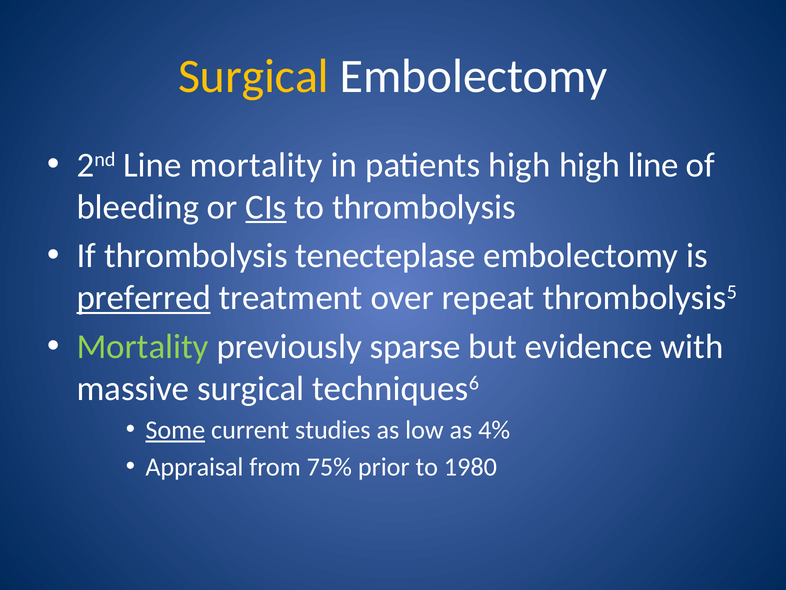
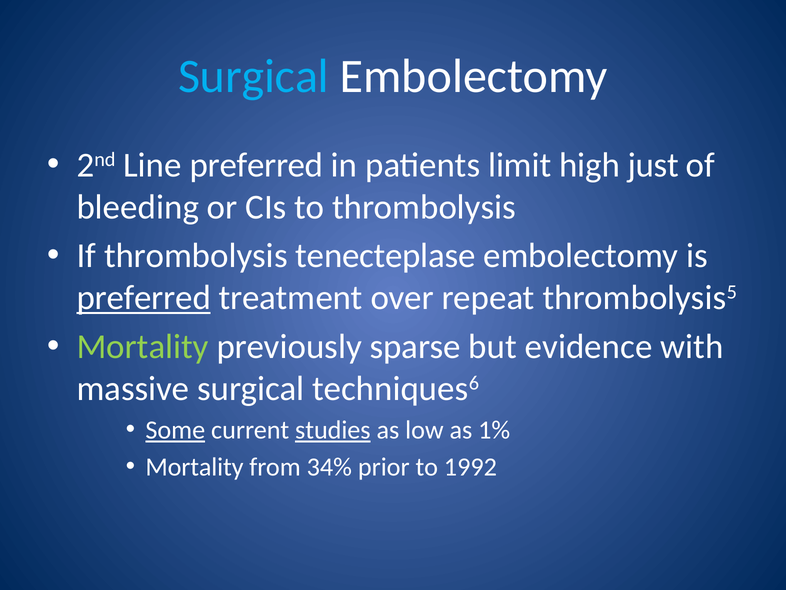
Surgical at (254, 76) colour: yellow -> light blue
Line mortality: mortality -> preferred
patients high: high -> limit
high line: line -> just
CIs underline: present -> none
studies underline: none -> present
4%: 4% -> 1%
Appraisal at (194, 467): Appraisal -> Mortality
75%: 75% -> 34%
1980: 1980 -> 1992
